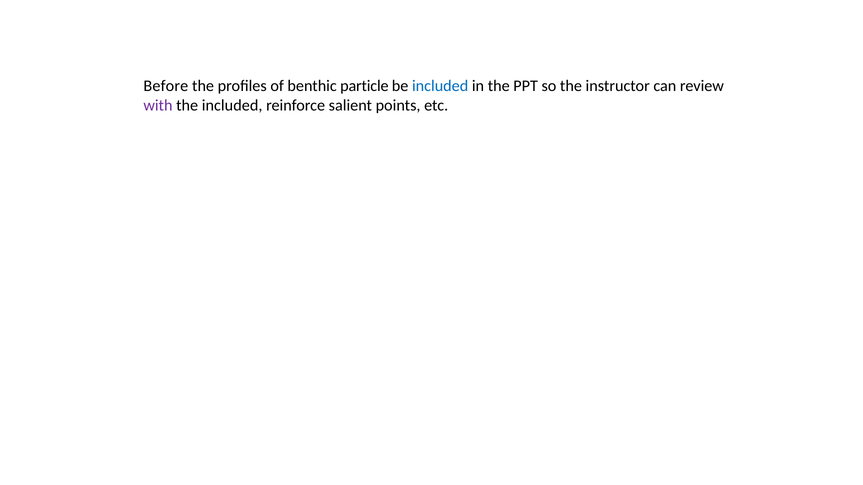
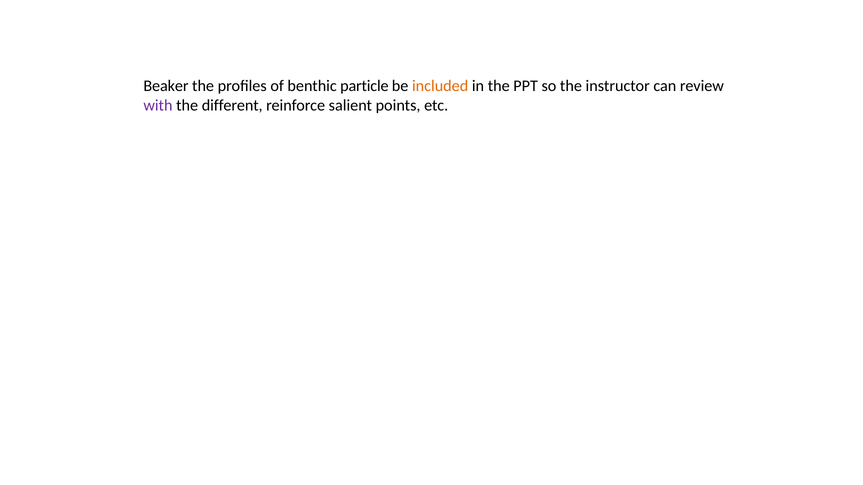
Before: Before -> Beaker
included at (440, 86) colour: blue -> orange
the included: included -> different
